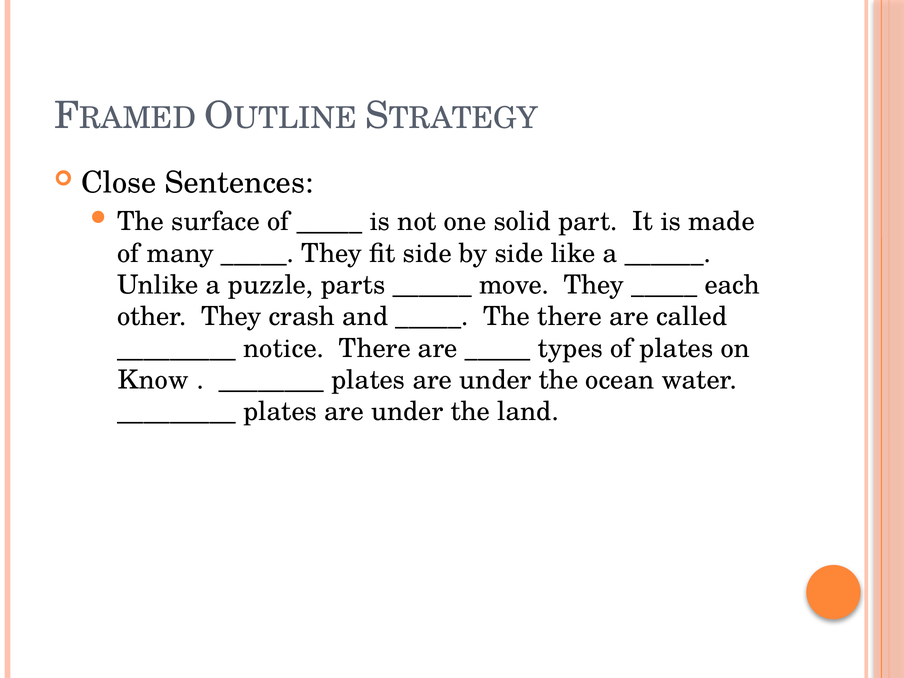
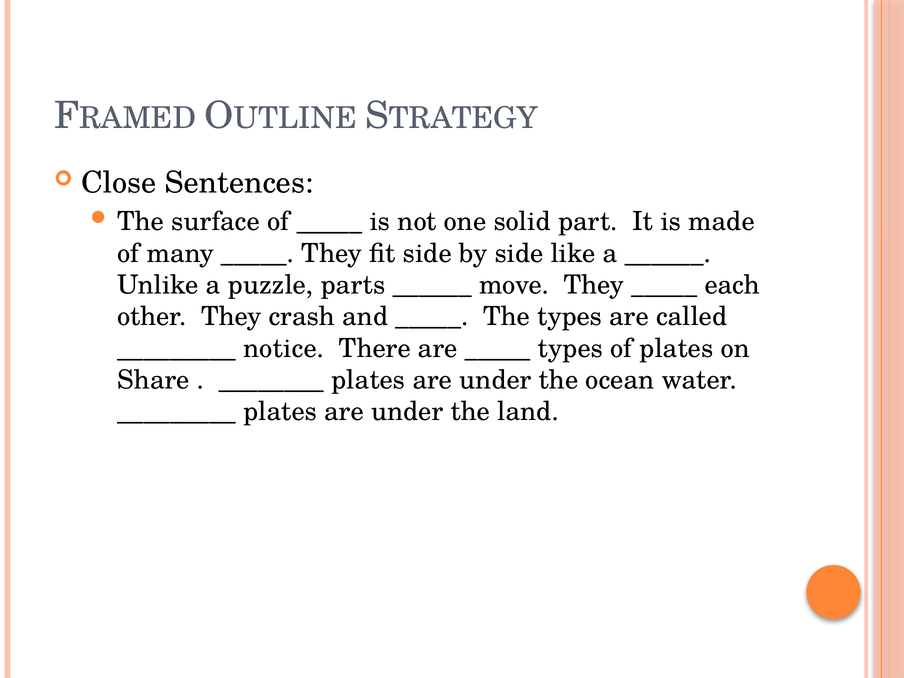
The there: there -> types
Know: Know -> Share
